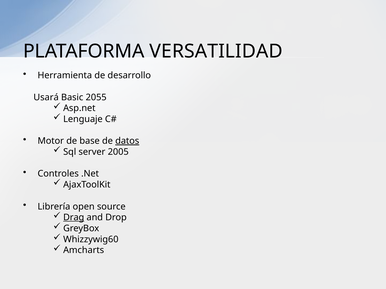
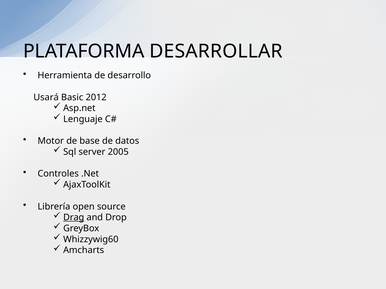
VERSATILIDAD: VERSATILIDAD -> DESARROLLAR
2055: 2055 -> 2012
datos underline: present -> none
